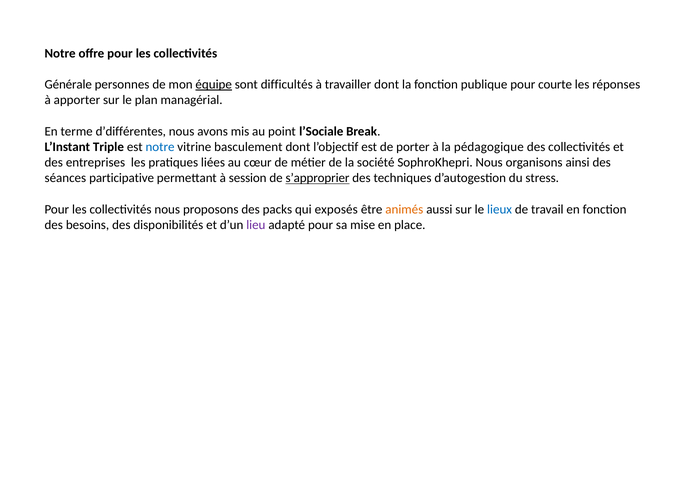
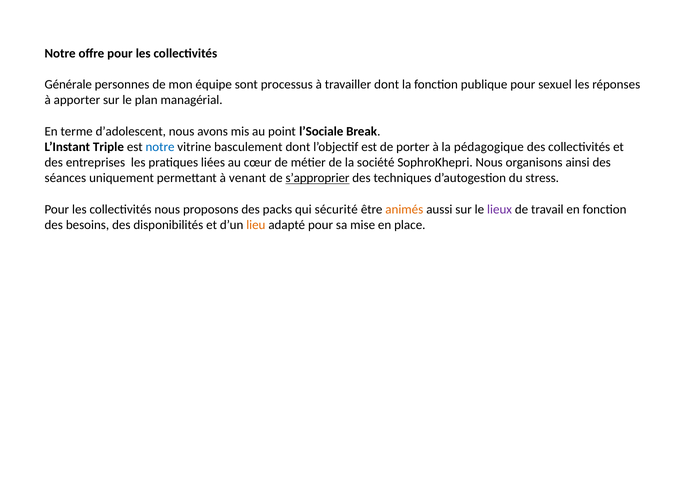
équipe underline: present -> none
difficultés: difficultés -> processus
courte: courte -> sexuel
d’différentes: d’différentes -> d’adolescent
participative: participative -> uniquement
session: session -> venant
exposés: exposés -> sécurité
lieux colour: blue -> purple
lieu colour: purple -> orange
